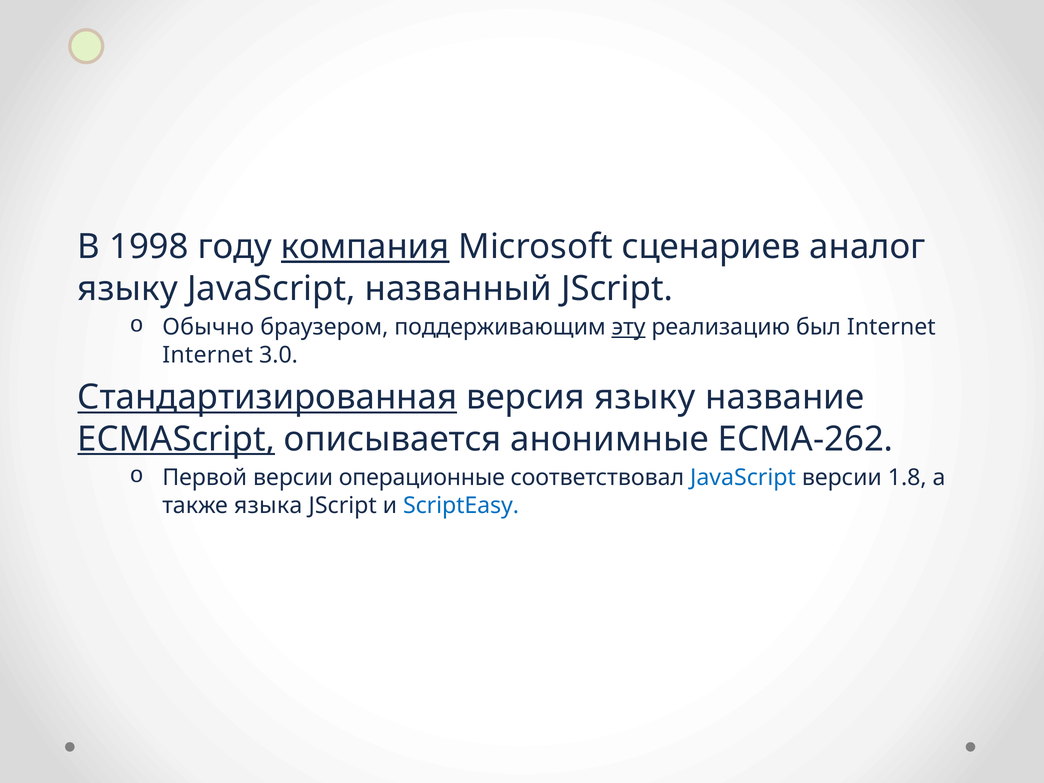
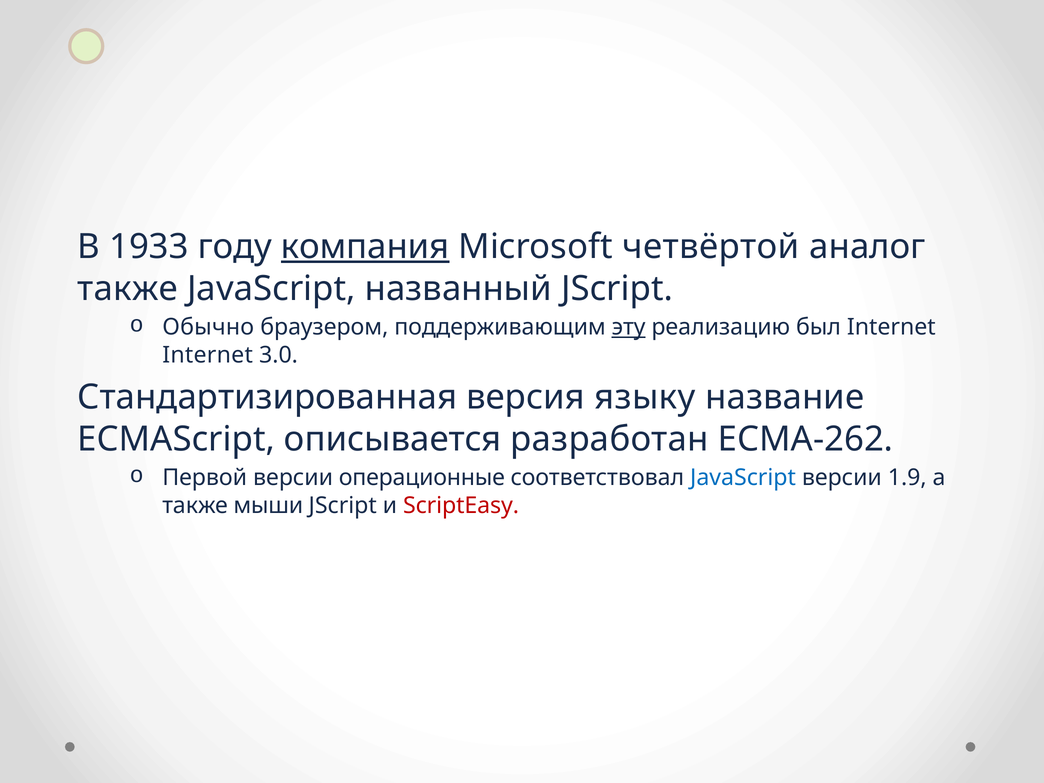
1998: 1998 -> 1933
сценариев: сценариев -> четвёртой
языку at (128, 289): языку -> также
Стандартизированная underline: present -> none
ECMAScript underline: present -> none
анонимные: анонимные -> разработан
1.8: 1.8 -> 1.9
языка: языка -> мыши
ScriptEasy colour: blue -> red
